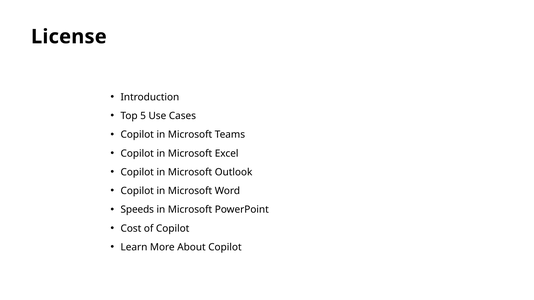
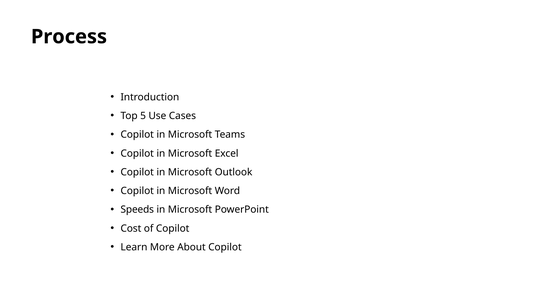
License: License -> Process
